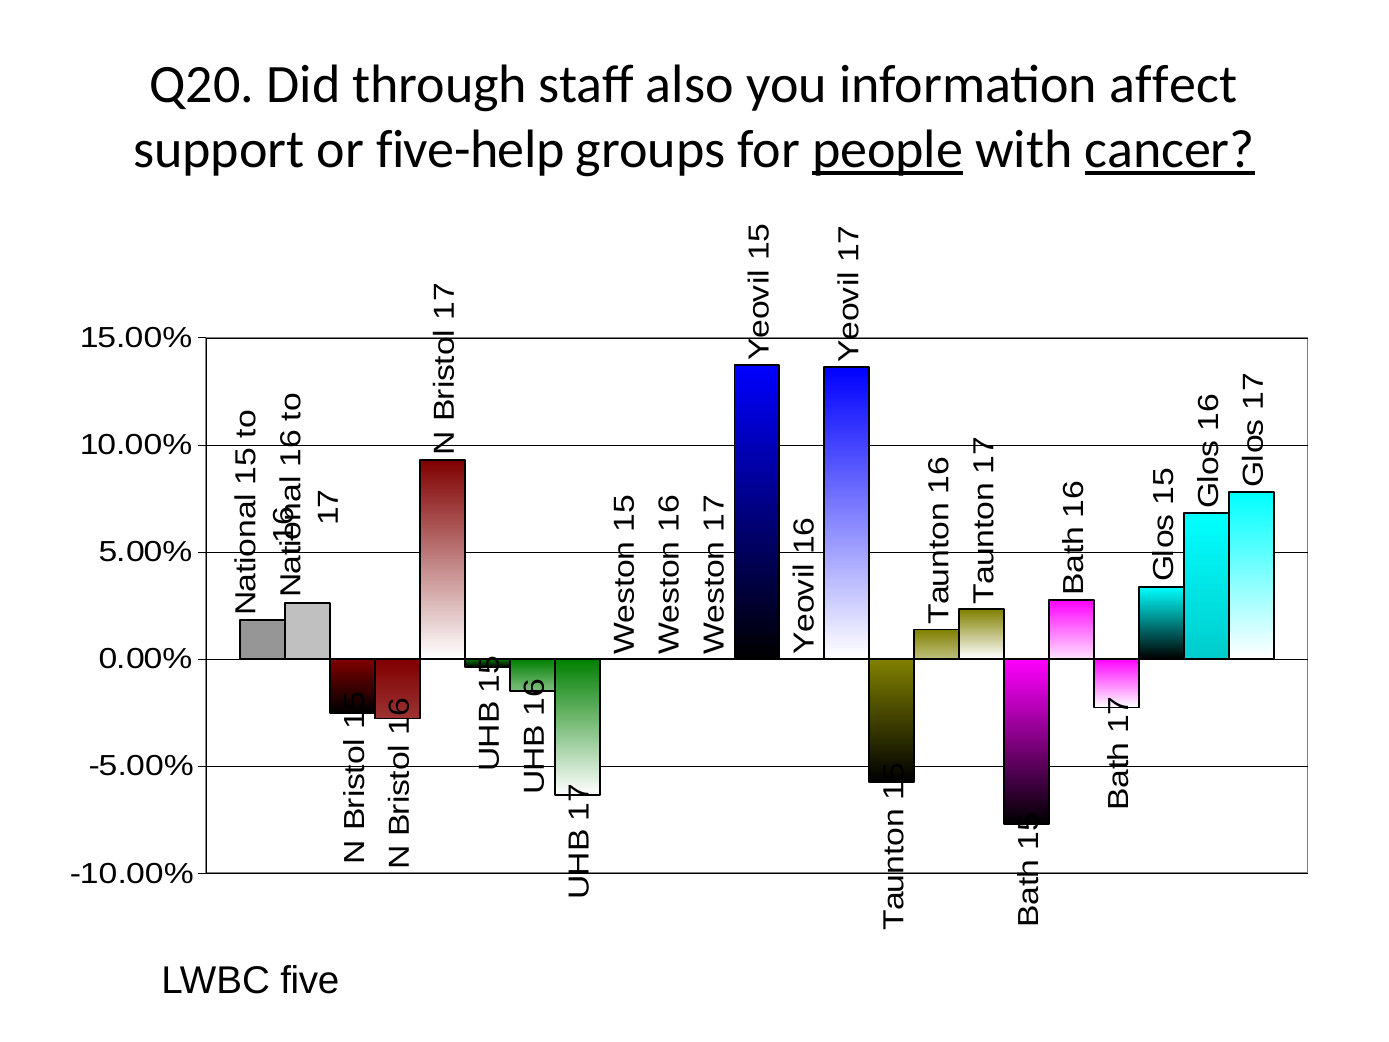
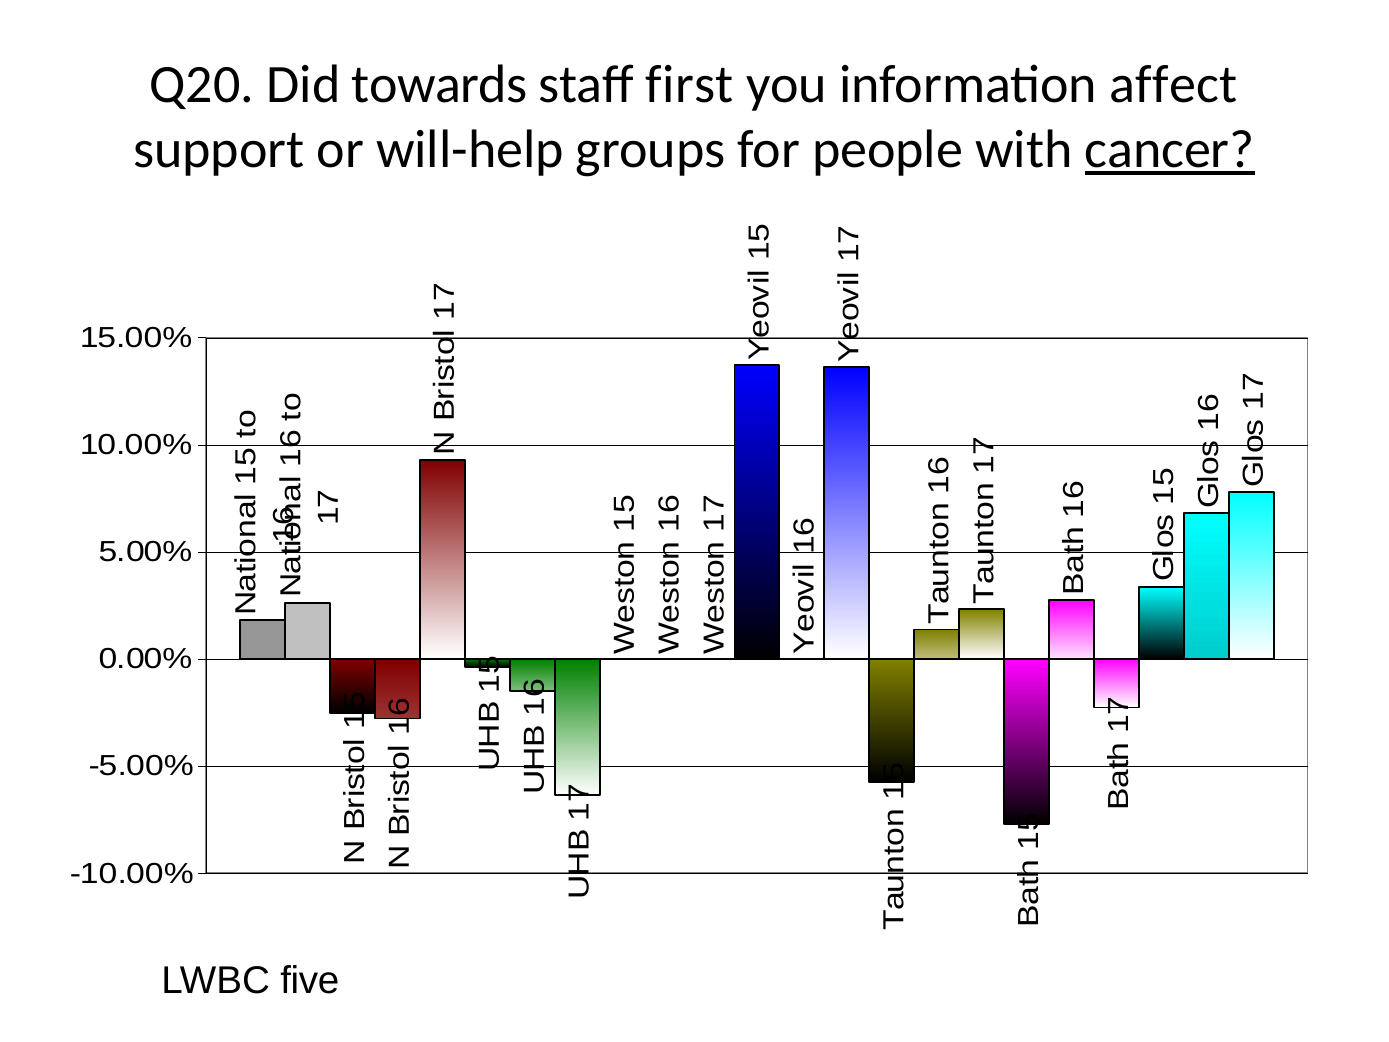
through: through -> towards
also: also -> first
five-help: five-help -> will-help
people underline: present -> none
